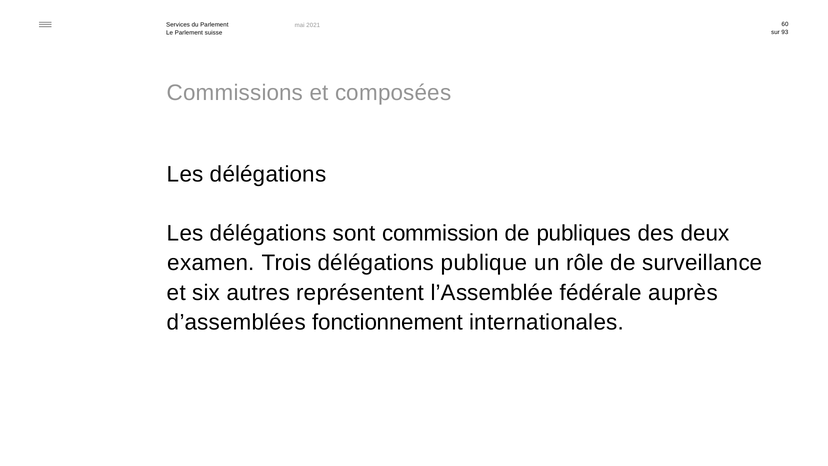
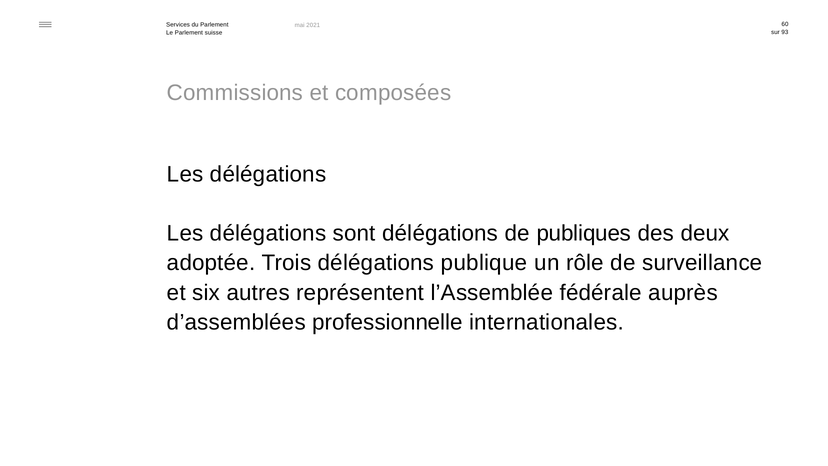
sont commission: commission -> délégations
examen: examen -> adoptée
fonctionnement: fonctionnement -> professionnelle
